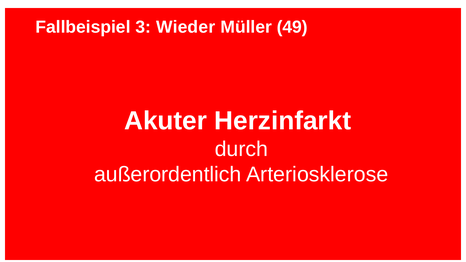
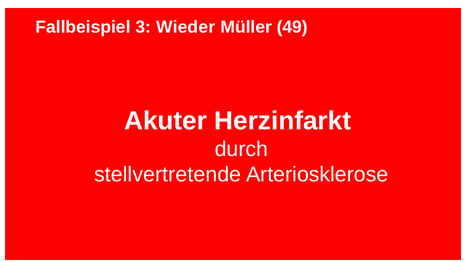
außerordentlich: außerordentlich -> stellvertretende
